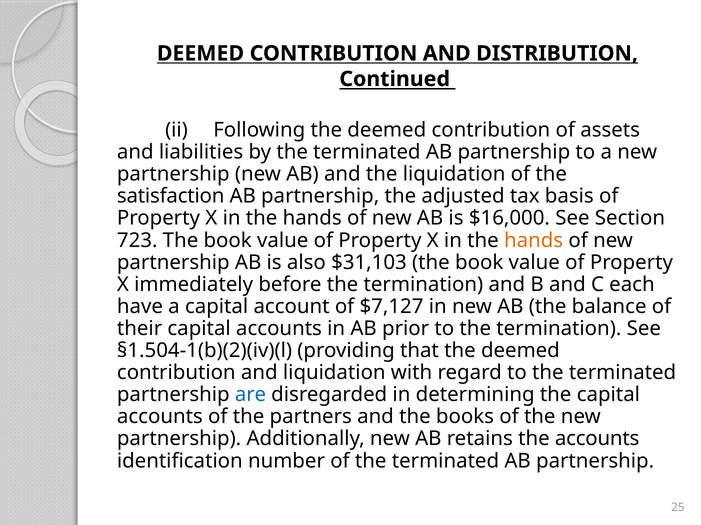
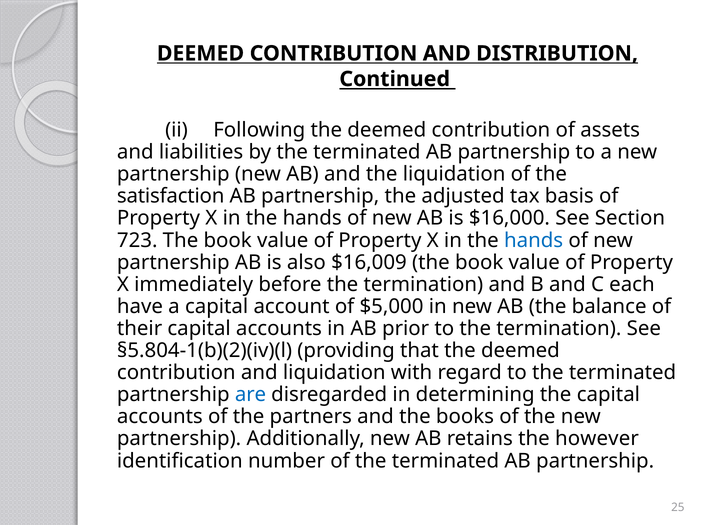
hands at (534, 241) colour: orange -> blue
$31,103: $31,103 -> $16,009
$7,127: $7,127 -> $5,000
§1.504-1(b)(2)(iv)(l: §1.504-1(b)(2)(iv)(l -> §5.804-1(b)(2)(iv)(l
the accounts: accounts -> however
